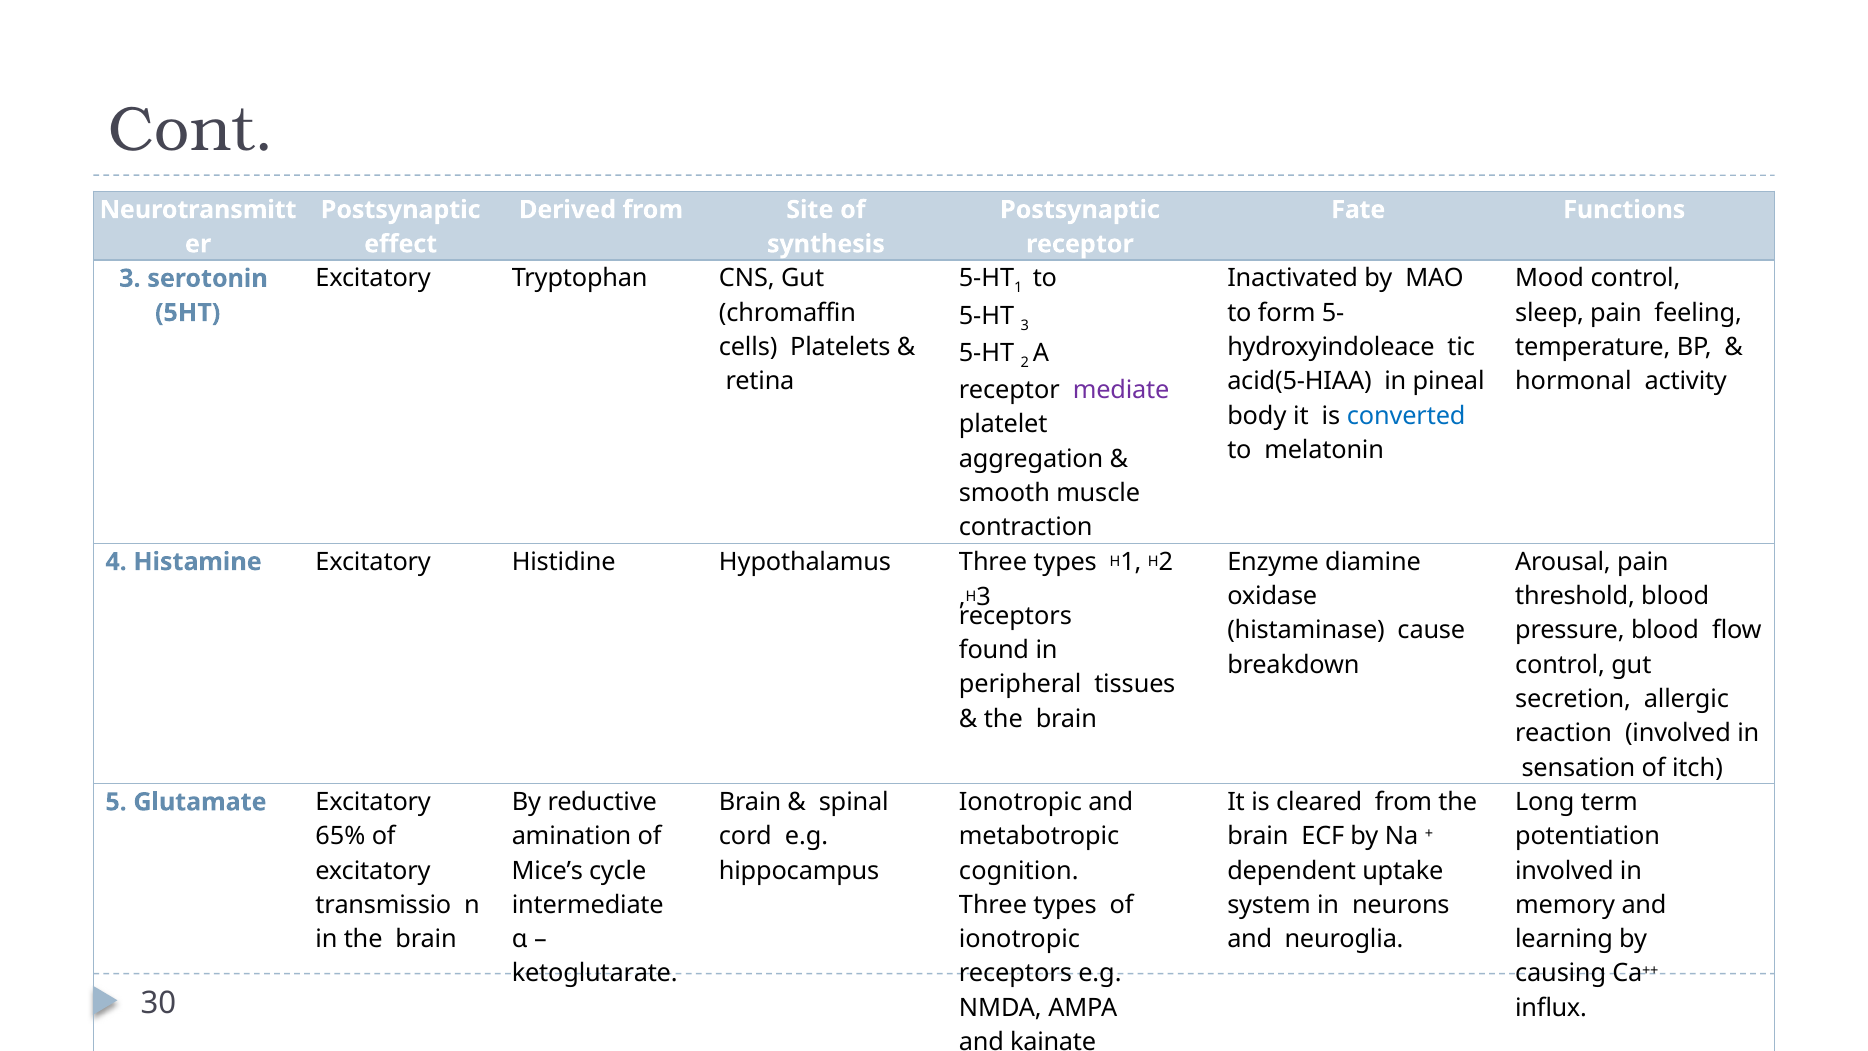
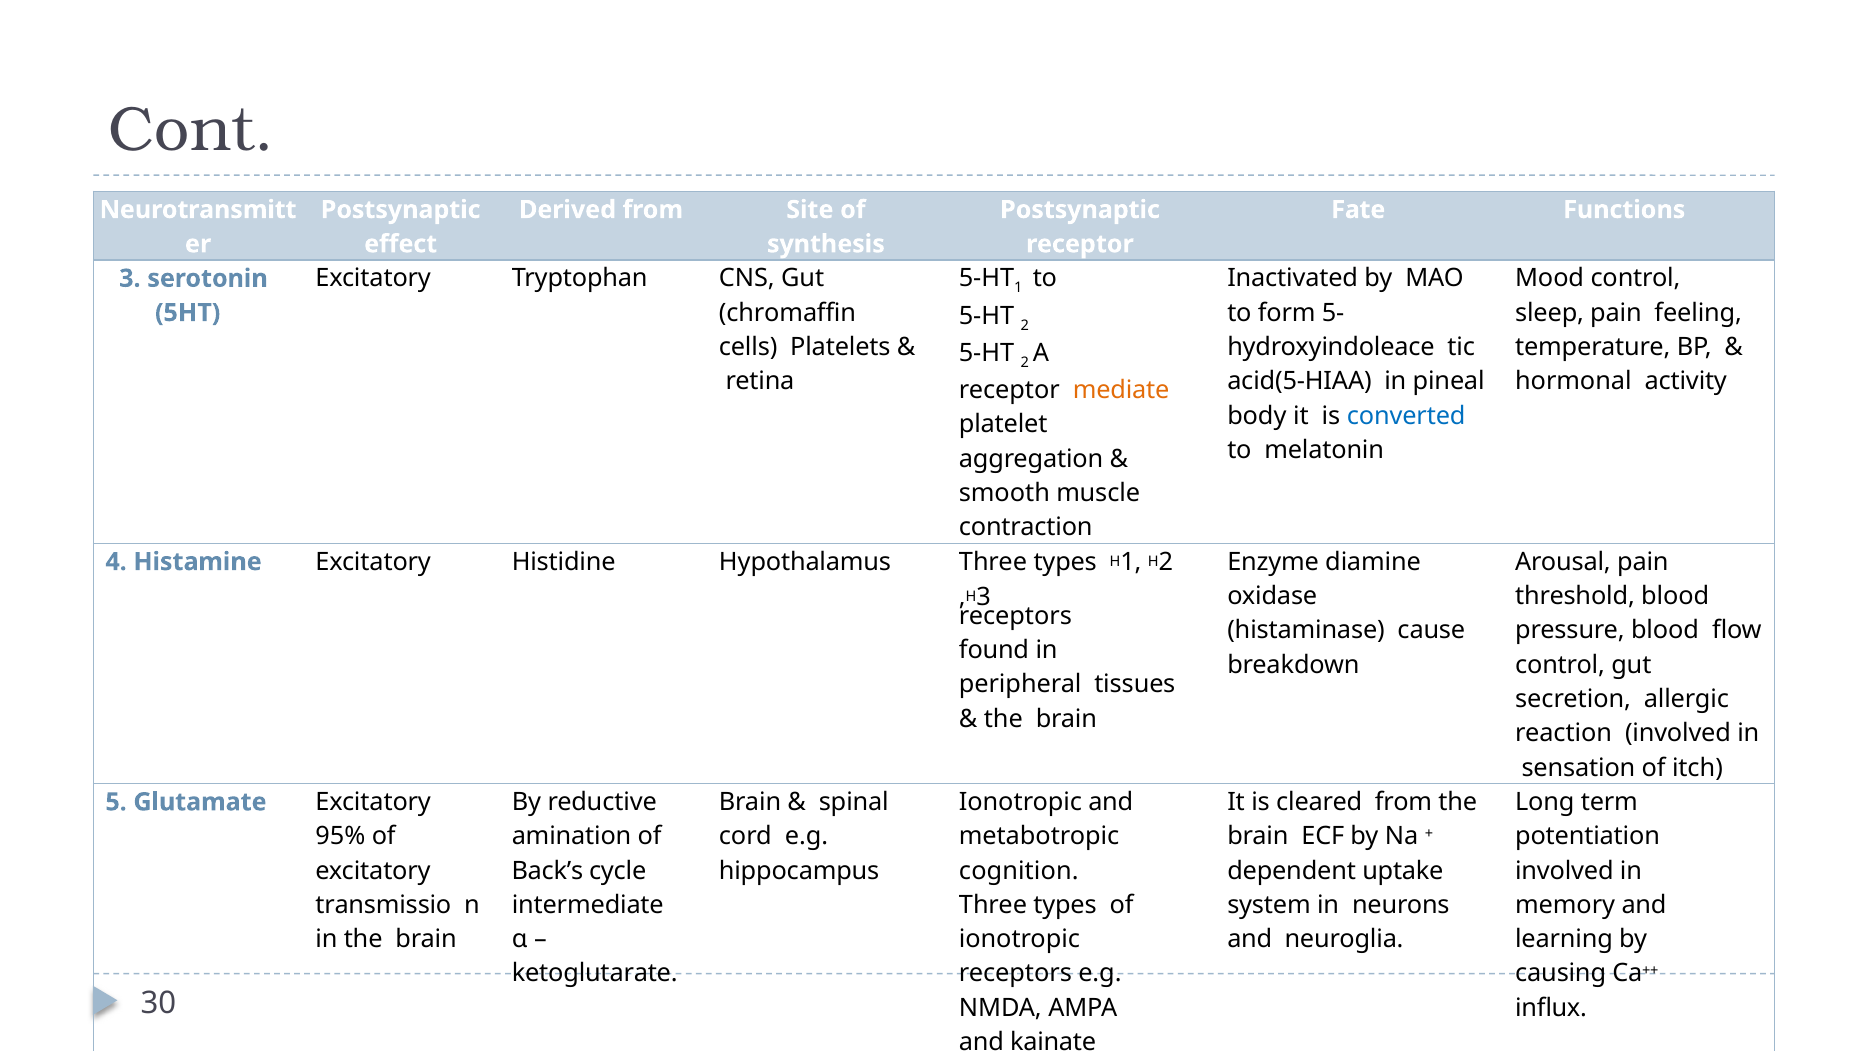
3 at (1025, 325): 3 -> 2
mediate colour: purple -> orange
65%: 65% -> 95%
Mice’s: Mice’s -> Back’s
